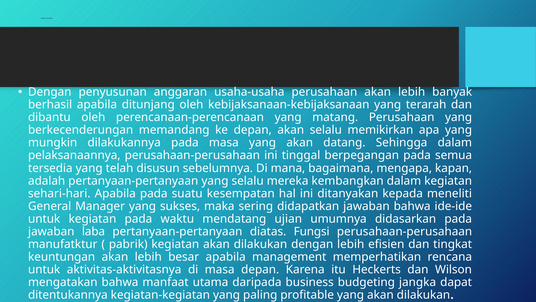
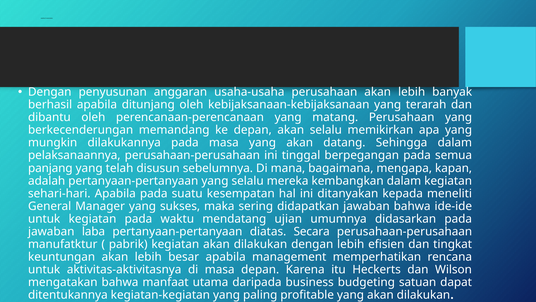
tersedia: tersedia -> panjang
Fungsi: Fungsi -> Secara
jangka: jangka -> satuan
